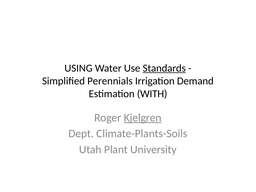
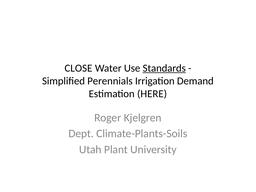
USING: USING -> CLOSE
WITH: WITH -> HERE
Kjelgren underline: present -> none
